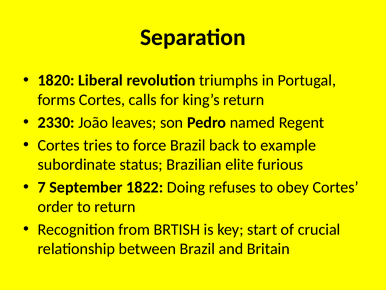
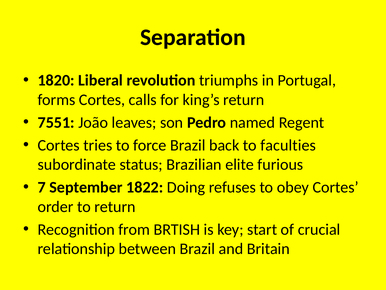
2330: 2330 -> 7551
example: example -> faculties
